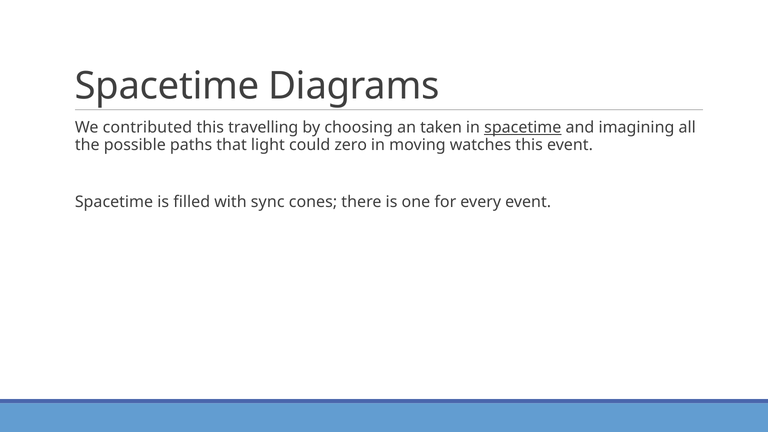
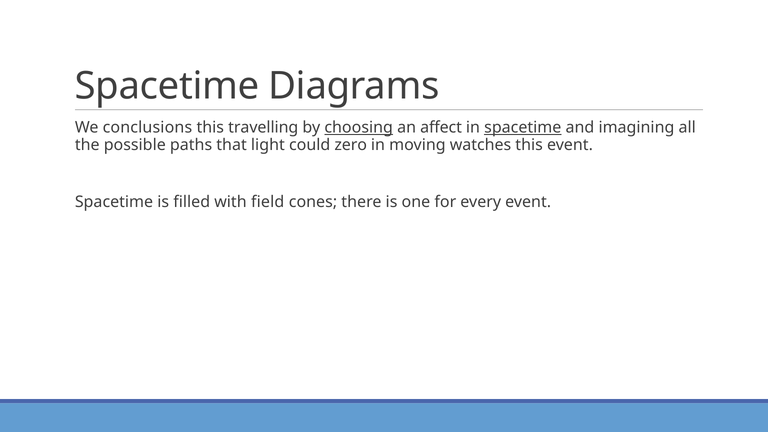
contributed: contributed -> conclusions
choosing underline: none -> present
taken: taken -> affect
sync: sync -> field
